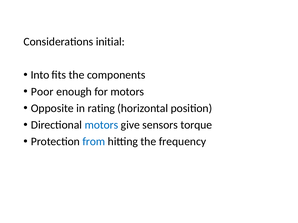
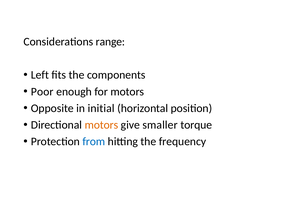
initial: initial -> range
Into: Into -> Left
rating: rating -> initial
motors at (101, 125) colour: blue -> orange
sensors: sensors -> smaller
